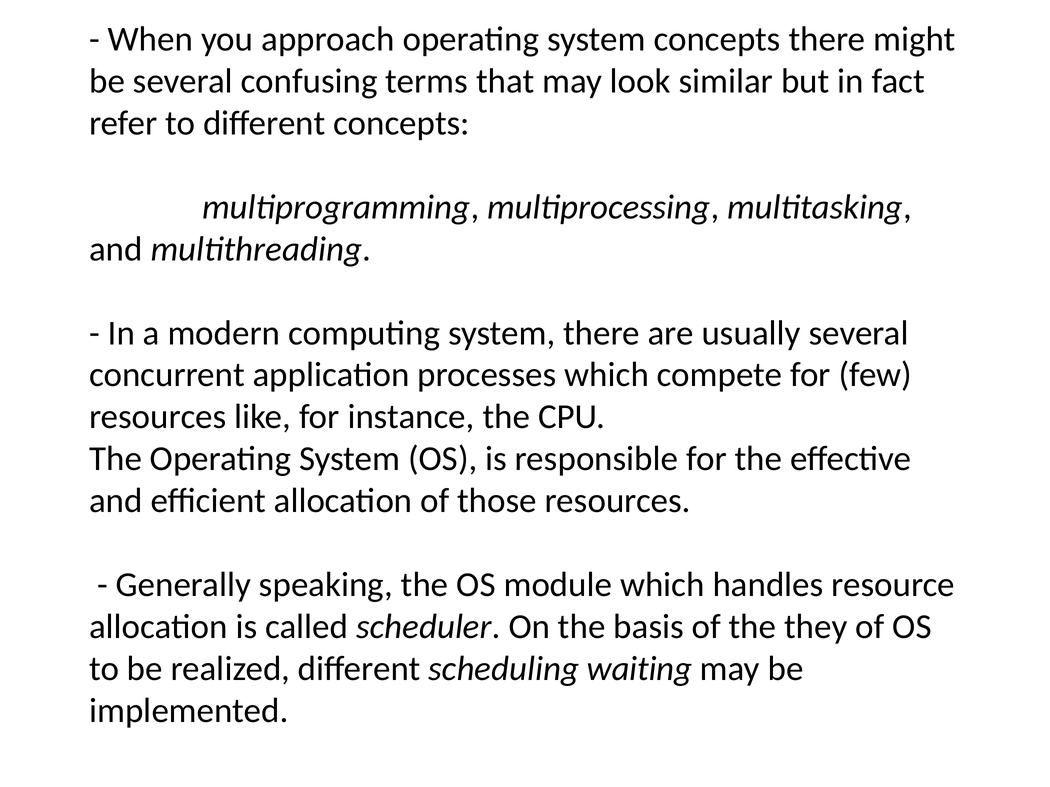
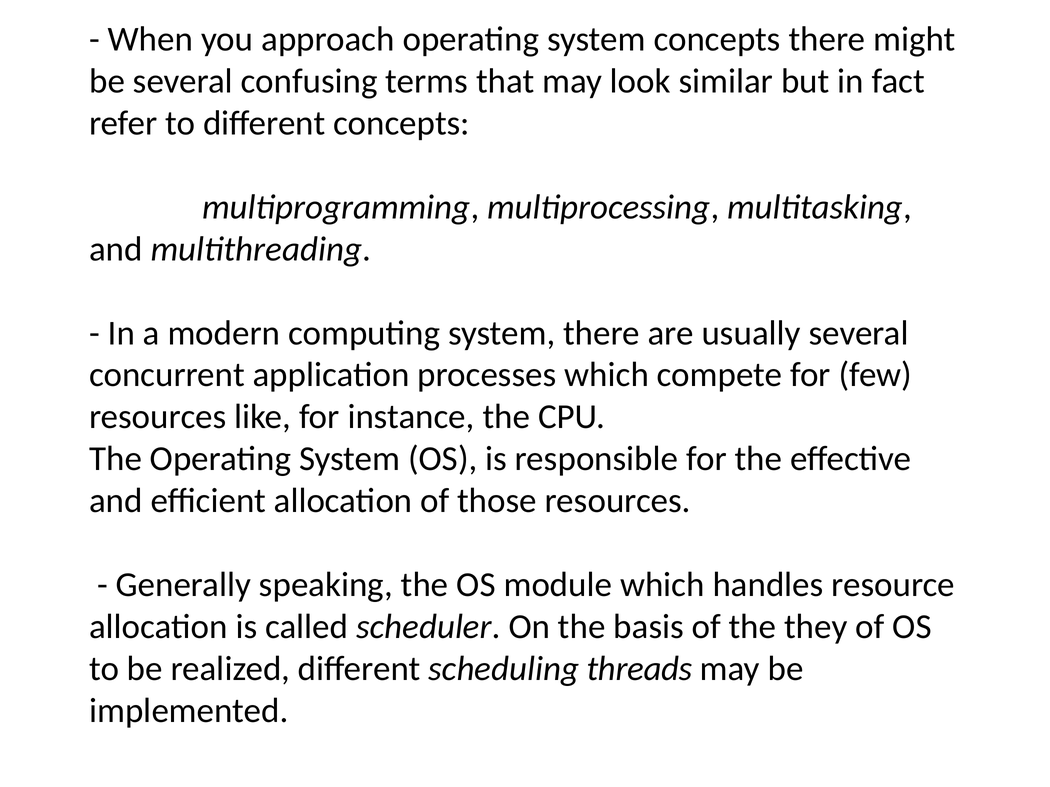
waiting: waiting -> threads
